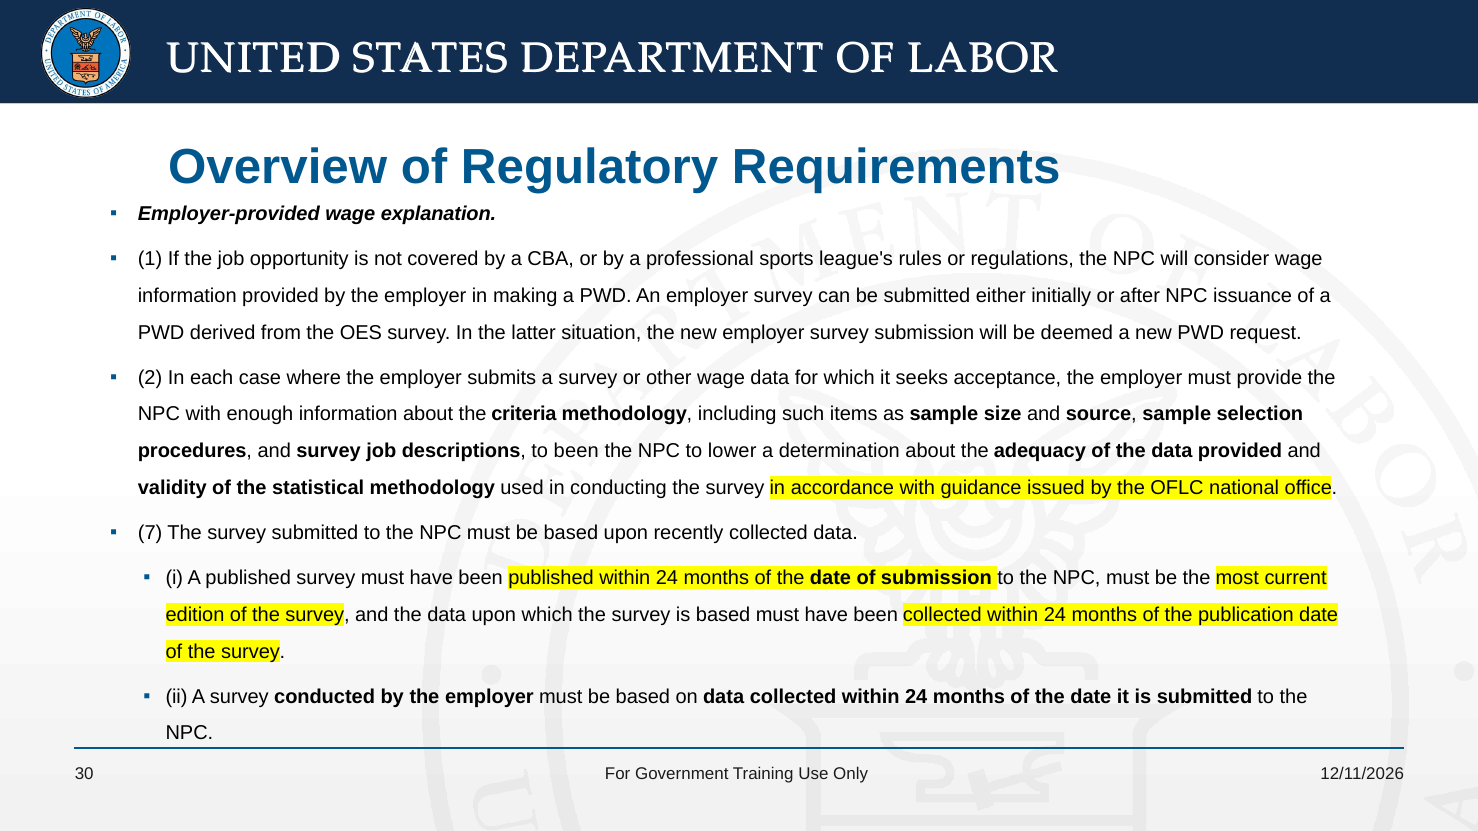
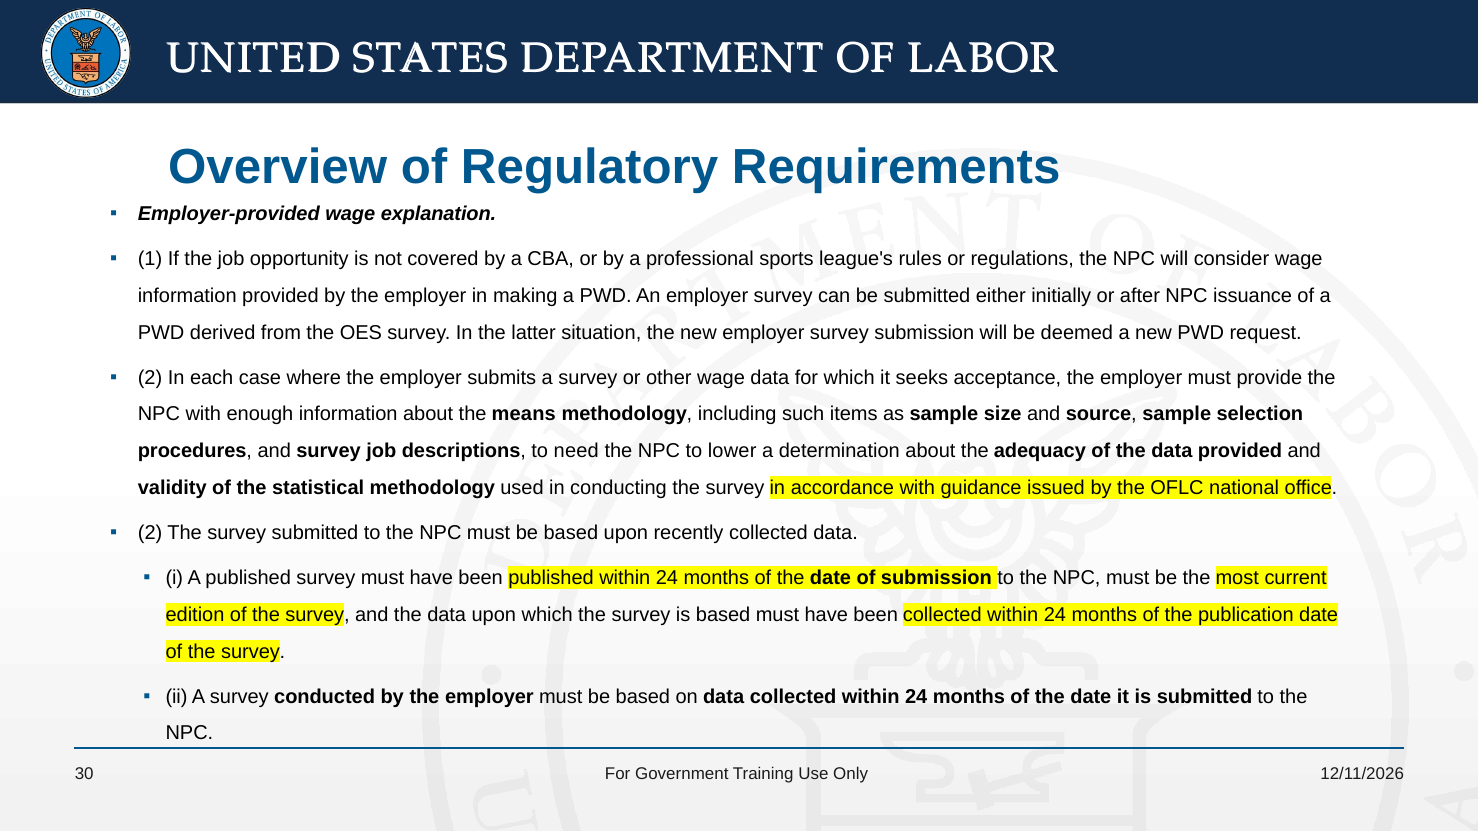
criteria: criteria -> means
to been: been -> need
7 at (150, 533): 7 -> 2
